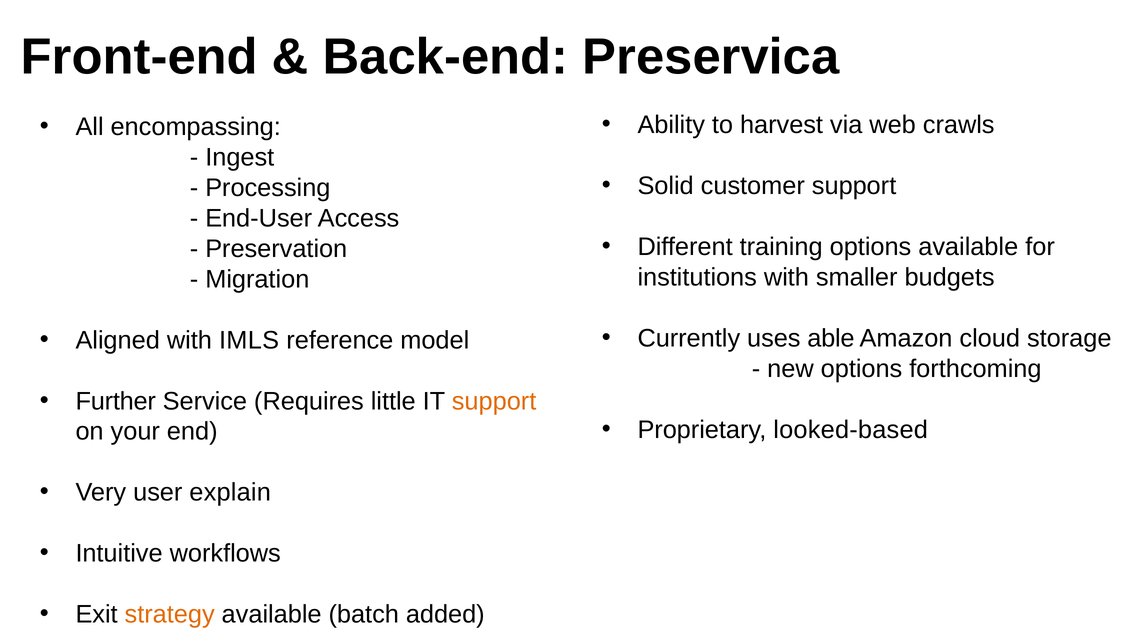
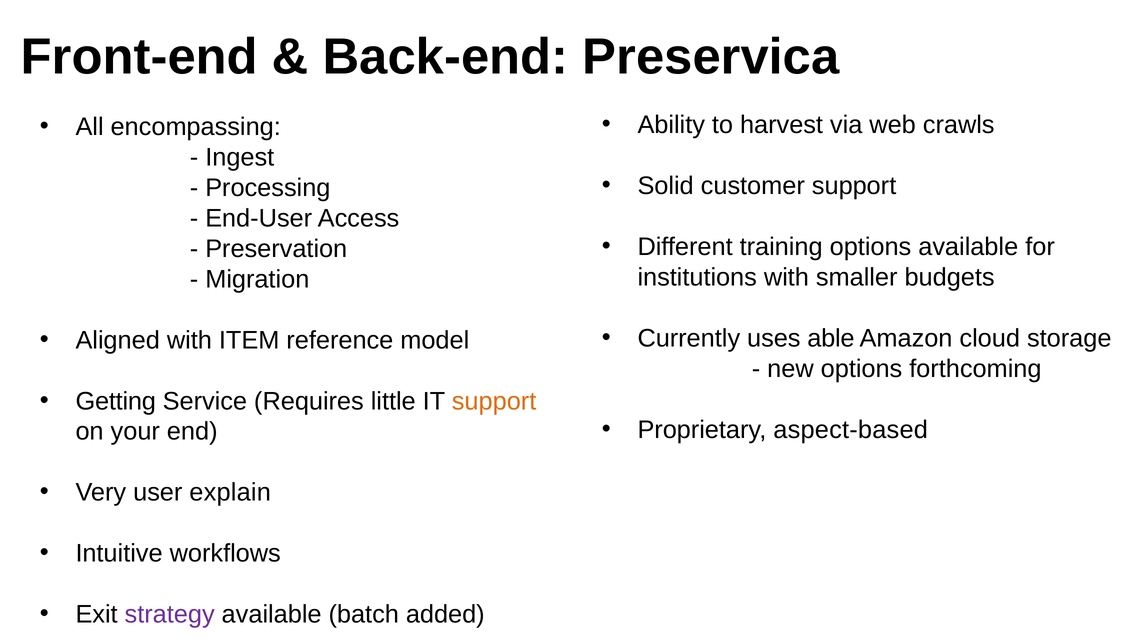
IMLS: IMLS -> ITEM
Further: Further -> Getting
looked-based: looked-based -> aspect-based
strategy colour: orange -> purple
